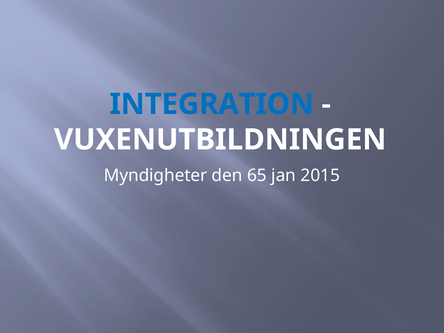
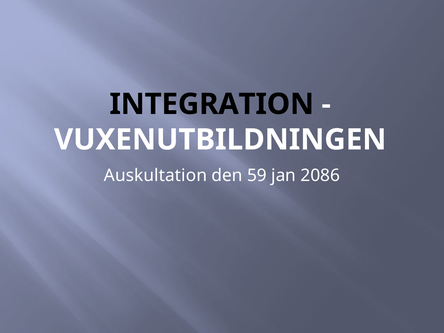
INTEGRATION colour: blue -> black
Myndigheter: Myndigheter -> Auskultation
65: 65 -> 59
2015: 2015 -> 2086
